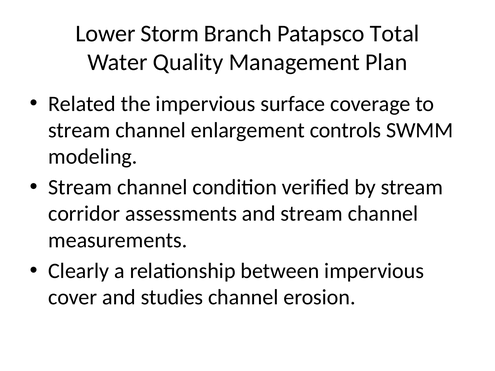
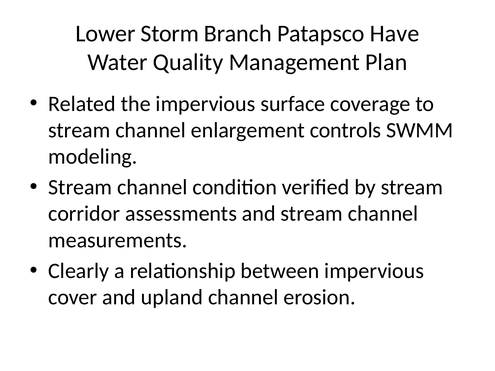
Total: Total -> Have
studies: studies -> upland
